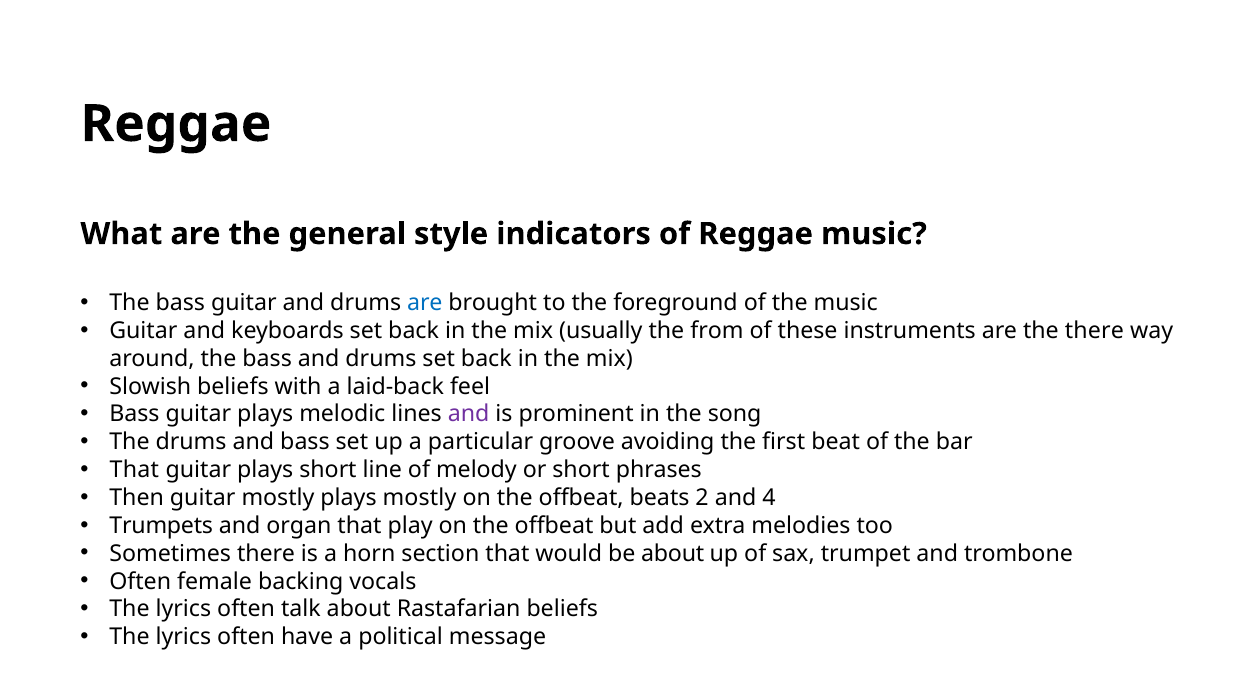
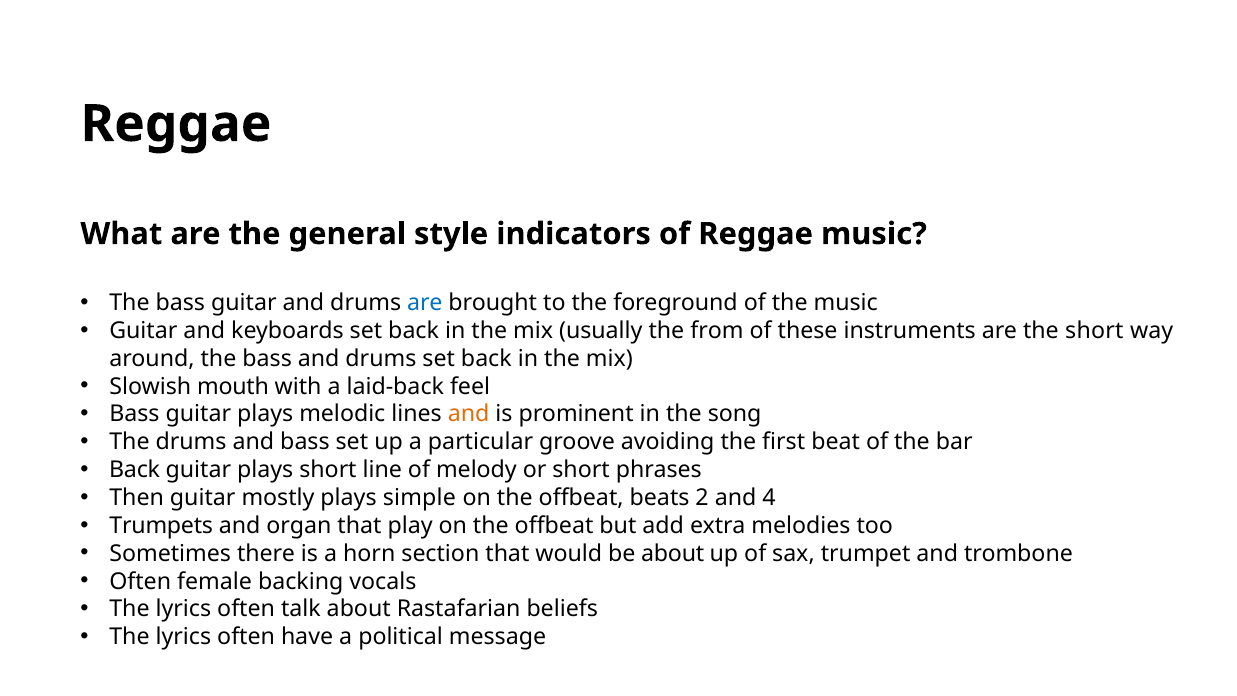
the there: there -> short
Slowish beliefs: beliefs -> mouth
and at (469, 414) colour: purple -> orange
That at (134, 470): That -> Back
plays mostly: mostly -> simple
